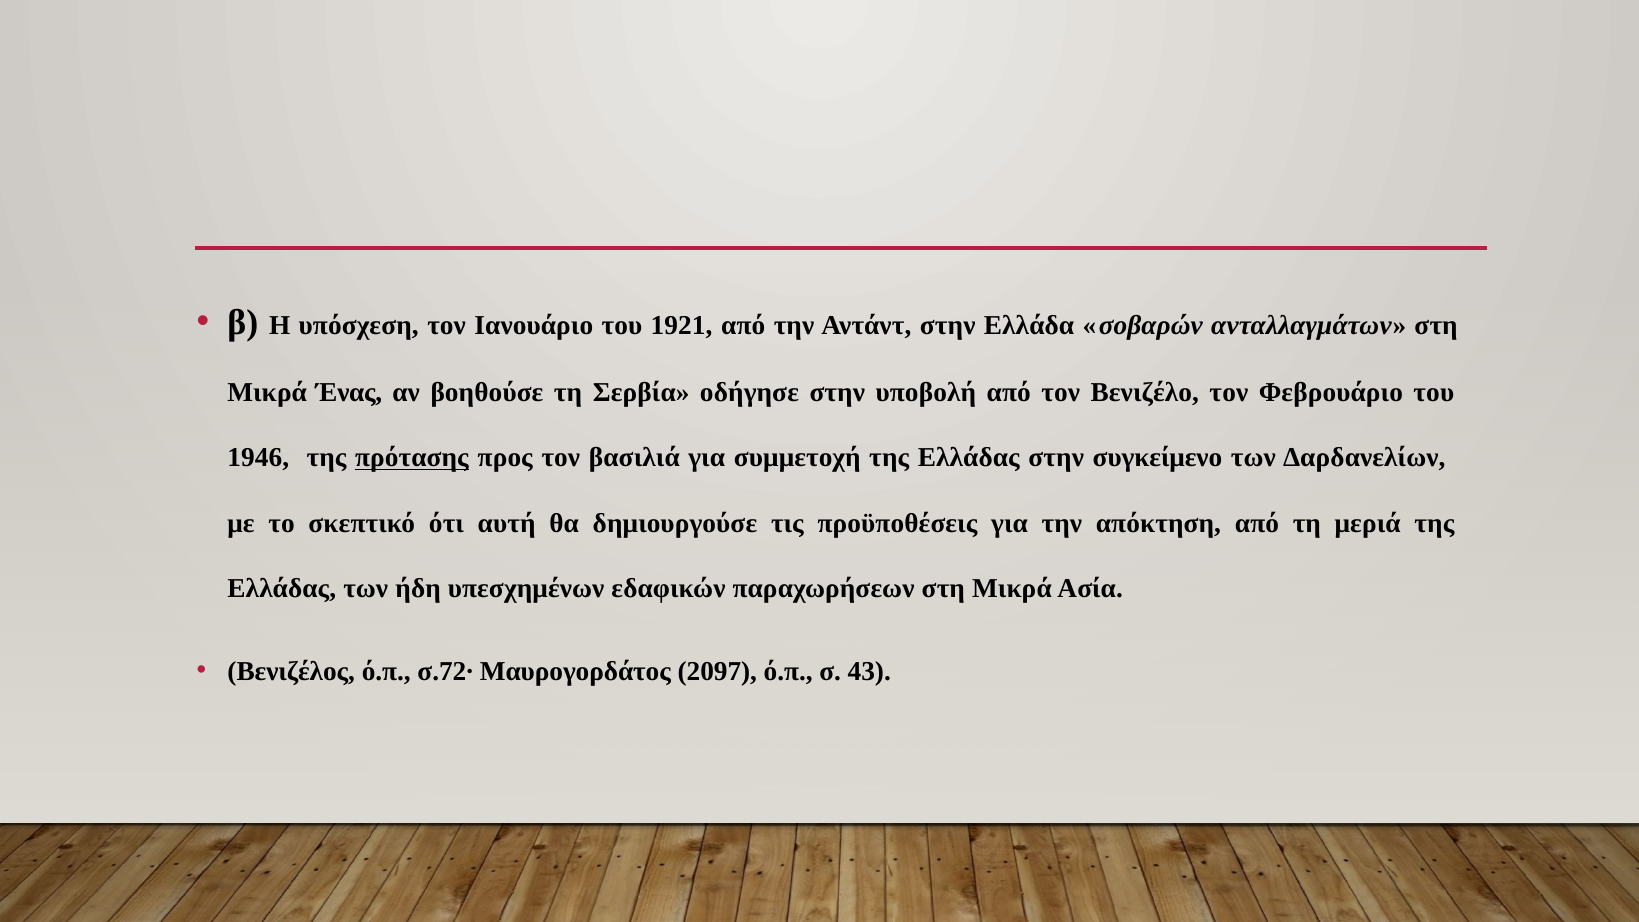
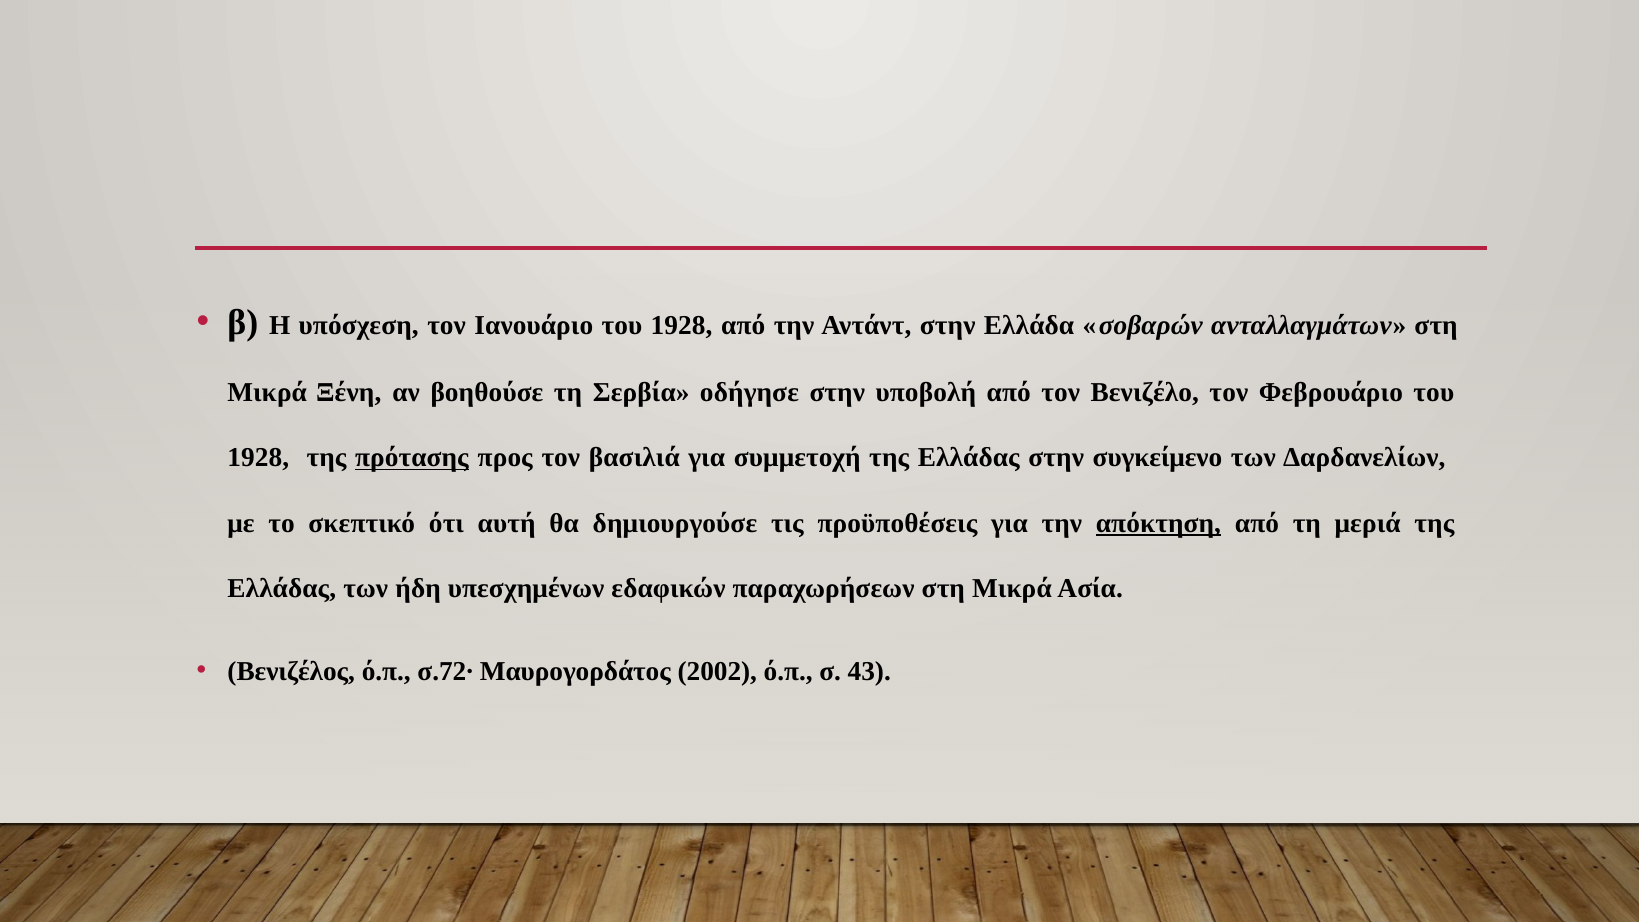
Ιανουάριο του 1921: 1921 -> 1928
Ένας: Ένας -> Ξένη
1946 at (258, 458): 1946 -> 1928
απόκτηση underline: none -> present
2097: 2097 -> 2002
